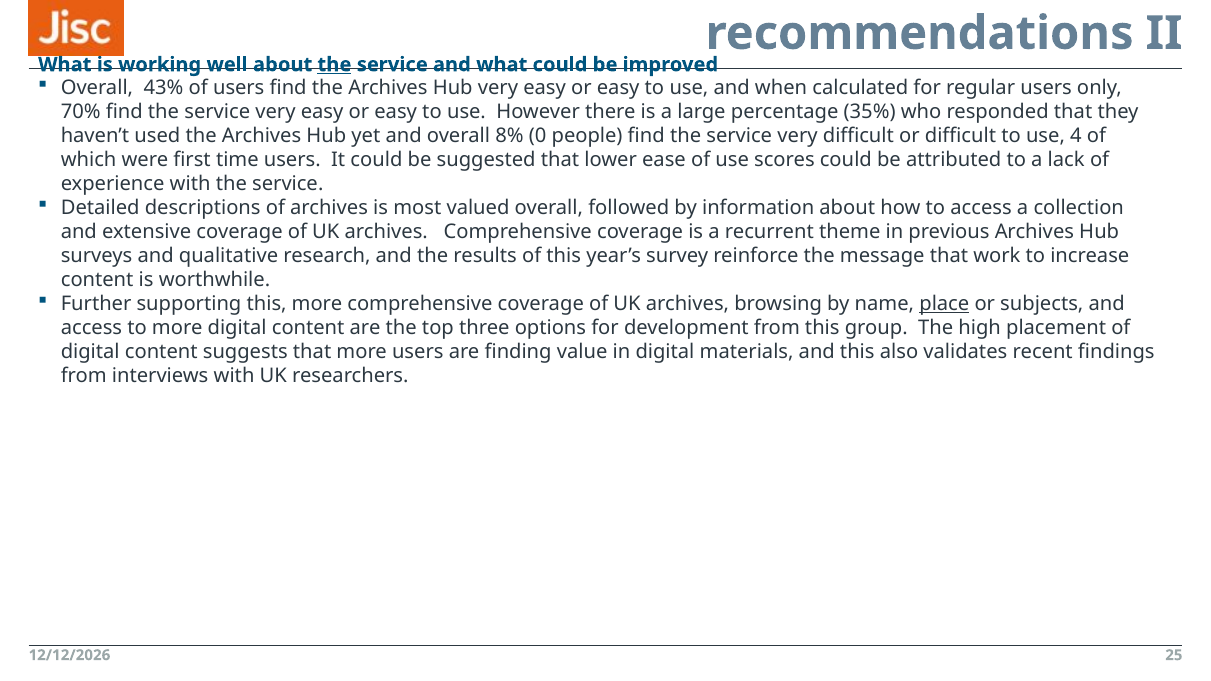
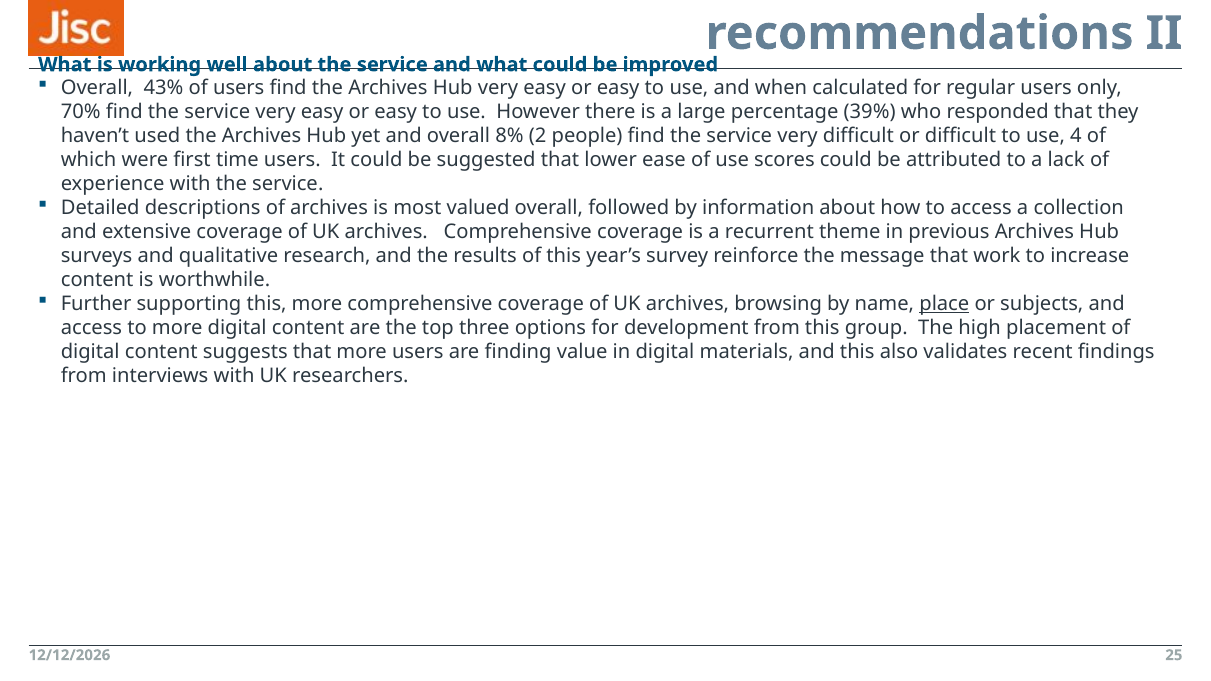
the at (334, 65) underline: present -> none
35%: 35% -> 39%
0: 0 -> 2
